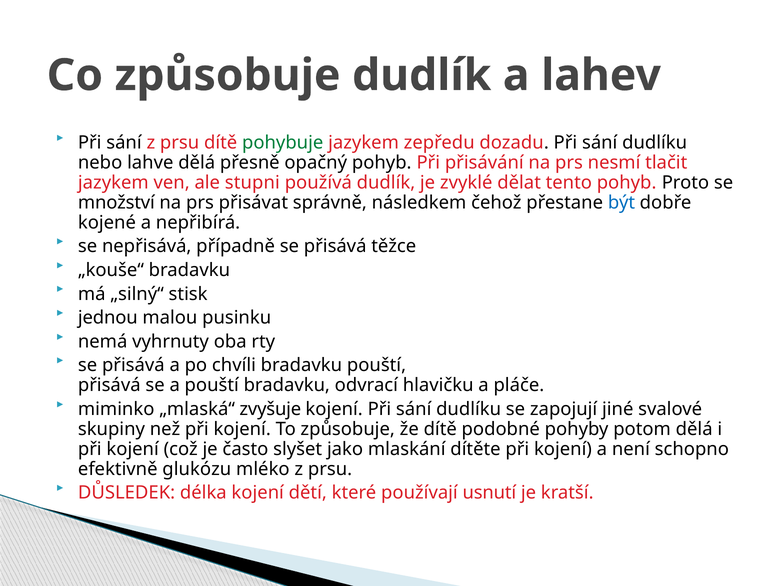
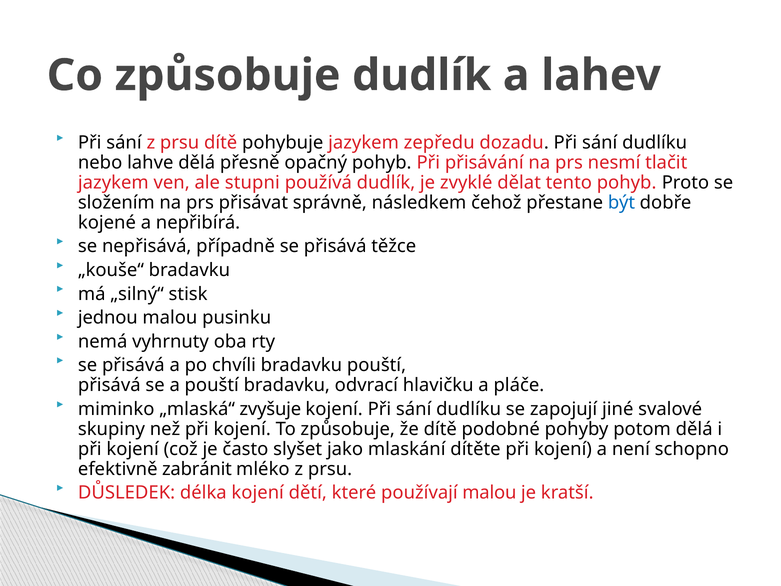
pohybuje colour: green -> black
množství: množství -> složením
glukózu: glukózu -> zabránit
používají usnutí: usnutí -> malou
